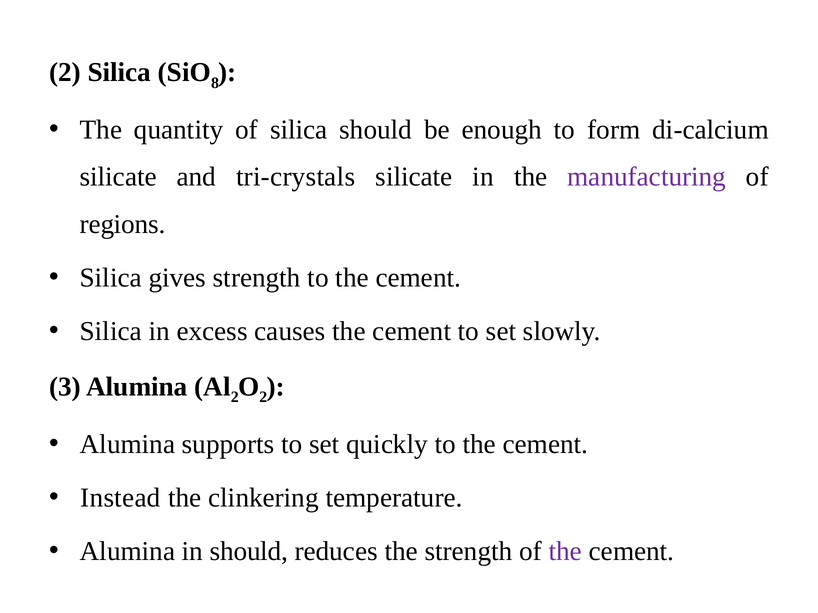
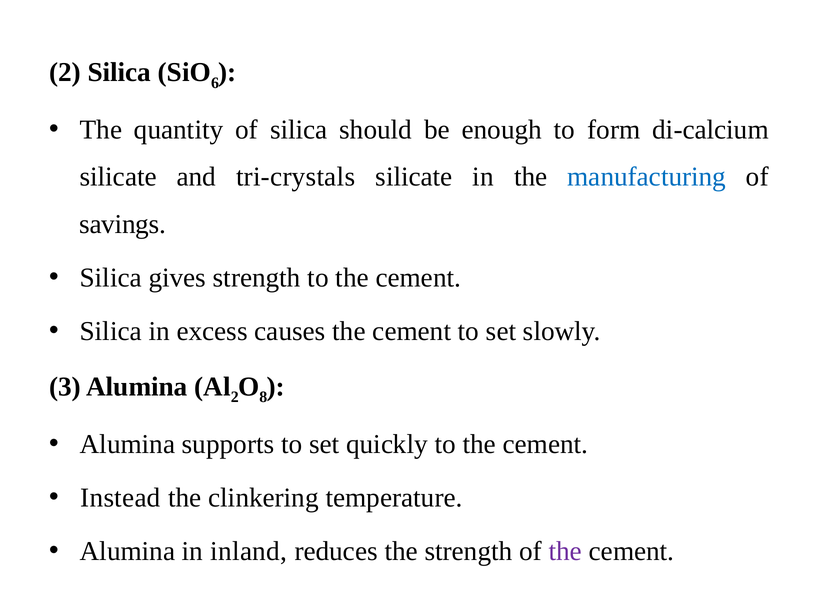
8: 8 -> 6
manufacturing colour: purple -> blue
regions: regions -> savings
2 at (263, 397): 2 -> 8
in should: should -> inland
